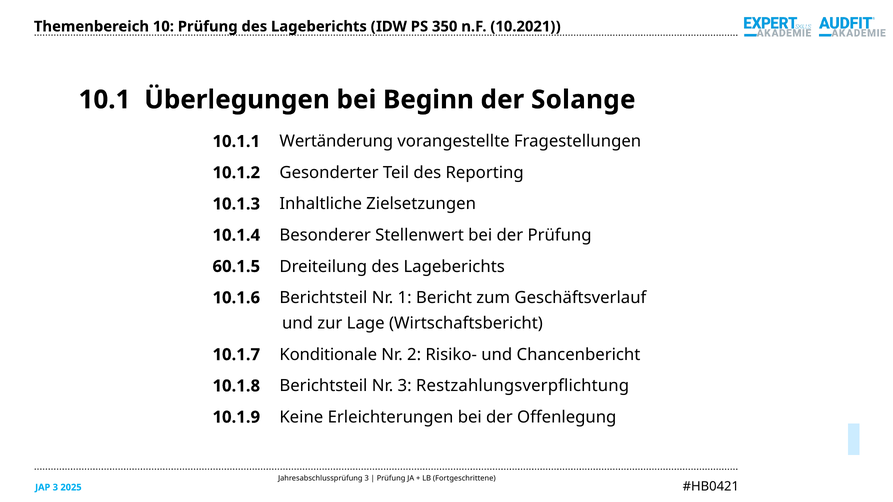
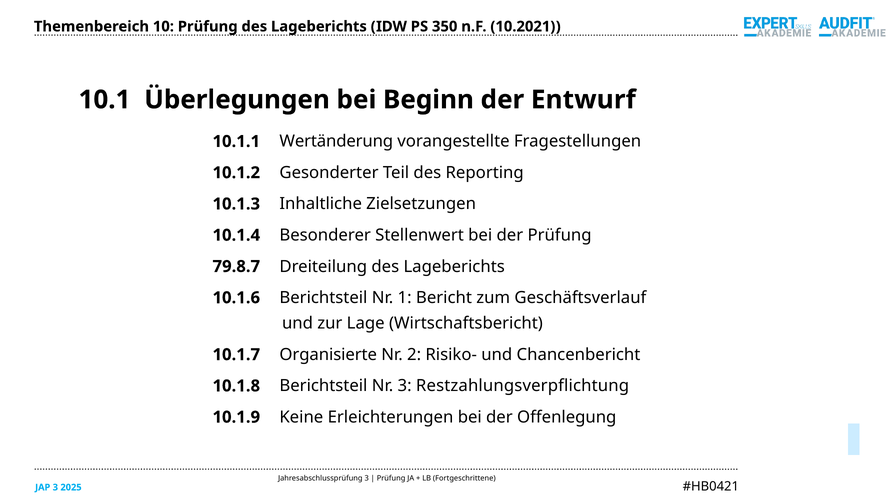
Solange: Solange -> Entwurf
60.1.5: 60.1.5 -> 79.8.7
Konditionale: Konditionale -> Organisierte
